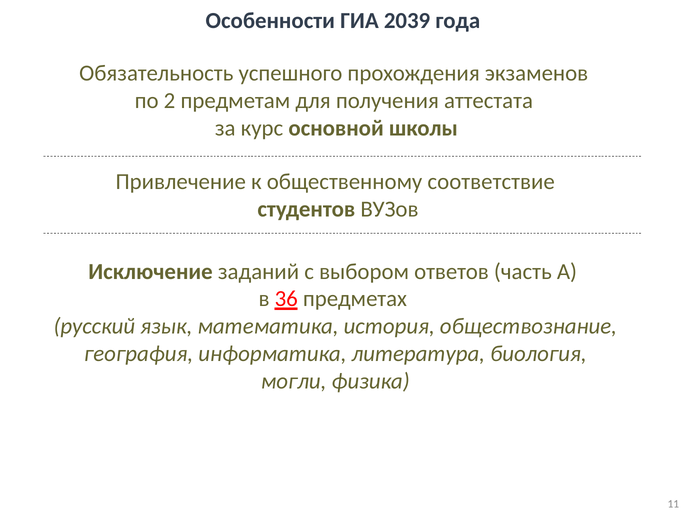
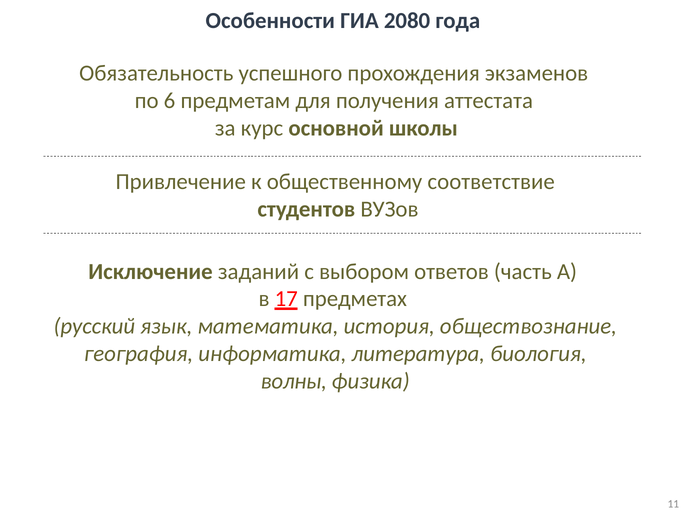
2039: 2039 -> 2080
2: 2 -> 6
36: 36 -> 17
могли: могли -> волны
